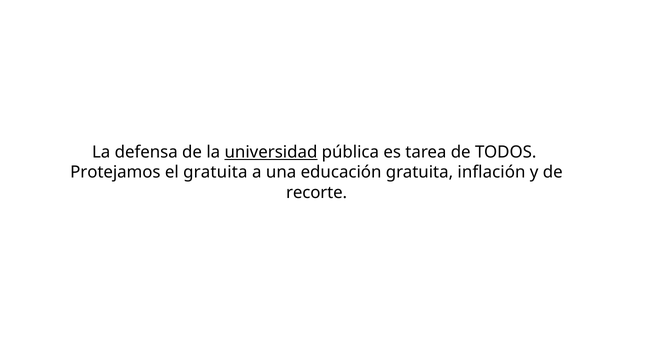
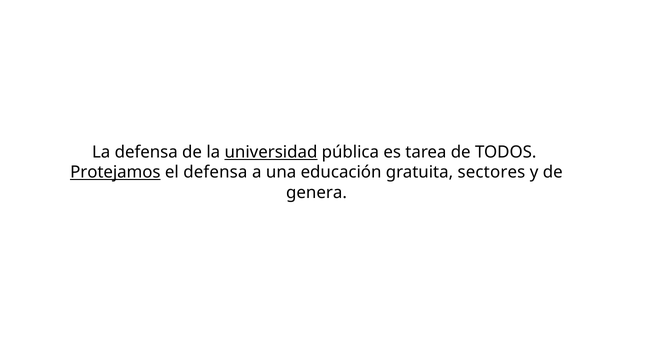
Protejamos underline: none -> present
el gratuita: gratuita -> defensa
inflación: inflación -> sectores
recorte: recorte -> genera
